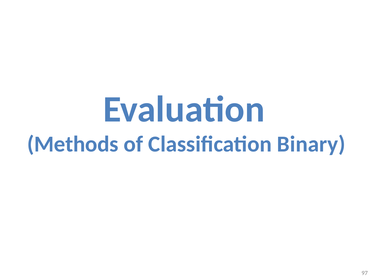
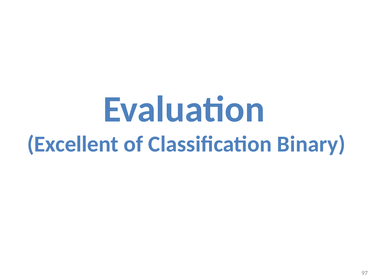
Methods: Methods -> Excellent
